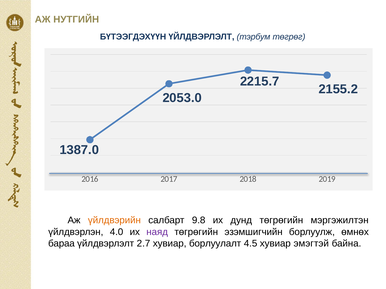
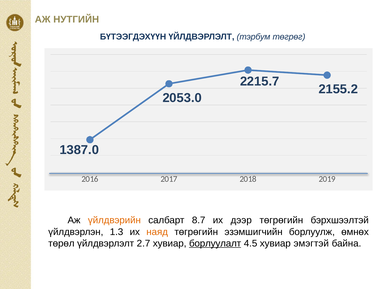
9.8: 9.8 -> 8.7
дунд: дунд -> дээр
мэргэжилтэн: мэргэжилтэн -> бэрхшээлтэй
4.0: 4.0 -> 1.3
наяд colour: purple -> orange
бараа: бараа -> төрөл
борлуулалт underline: none -> present
